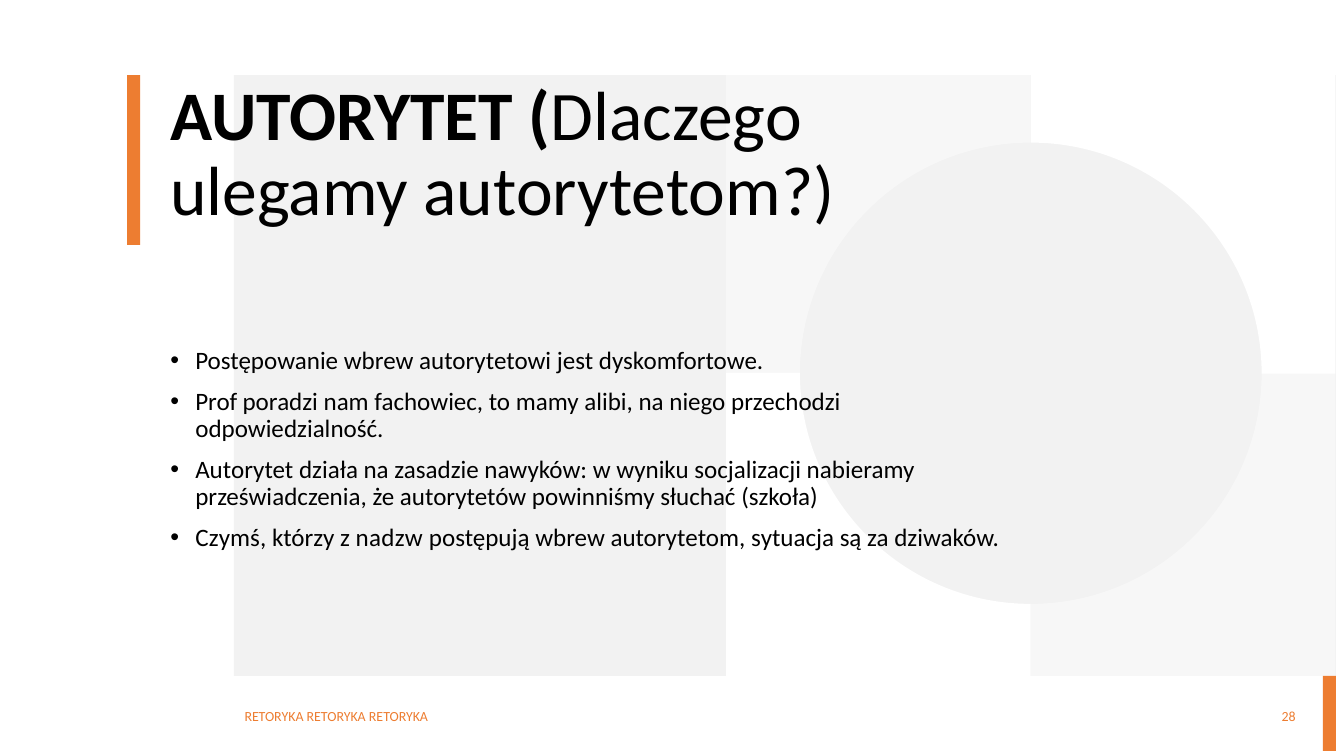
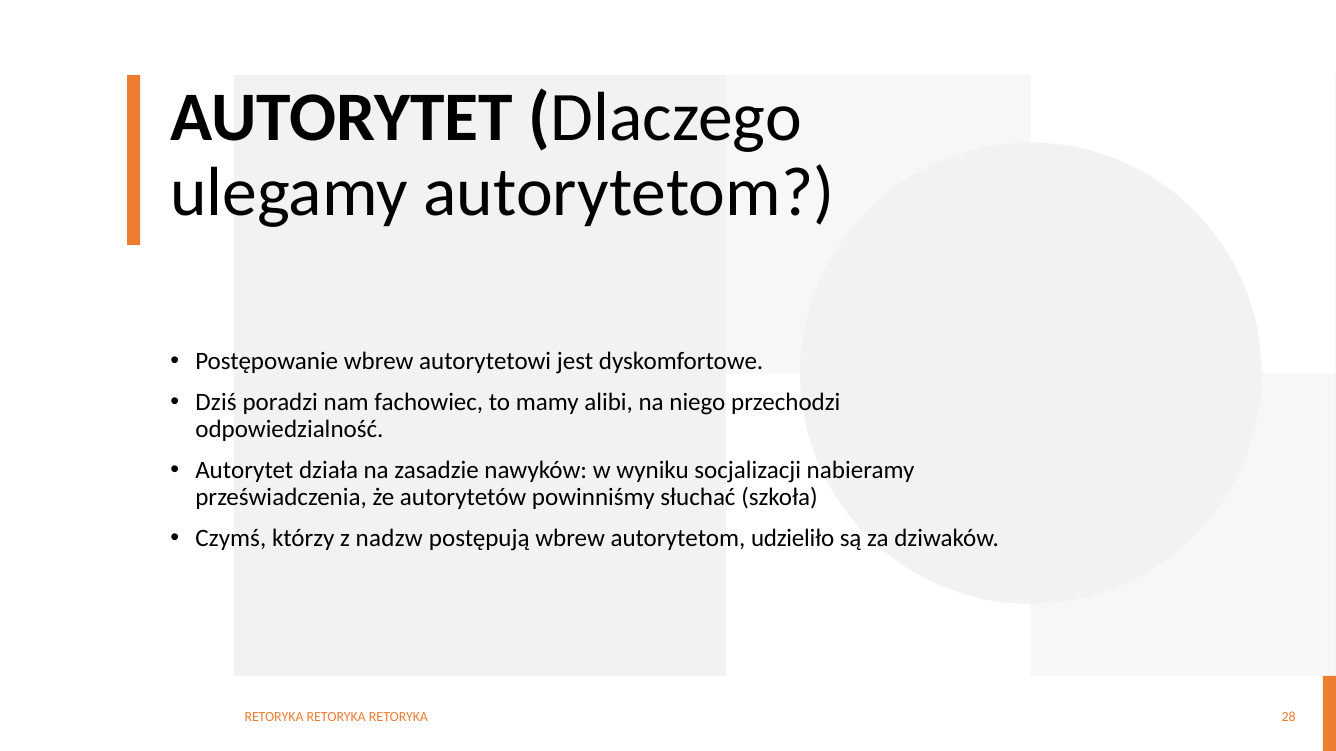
Prof: Prof -> Dziś
sytuacja: sytuacja -> udzieliło
